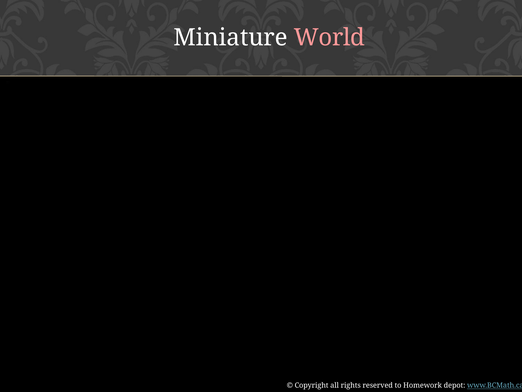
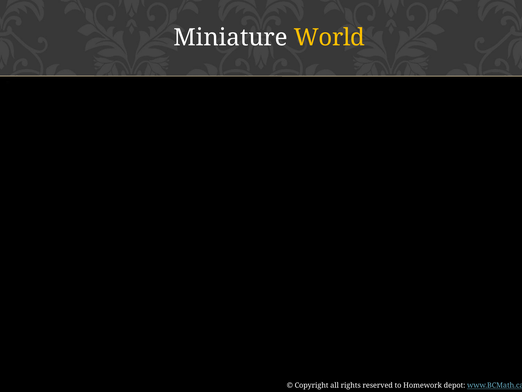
World colour: pink -> yellow
